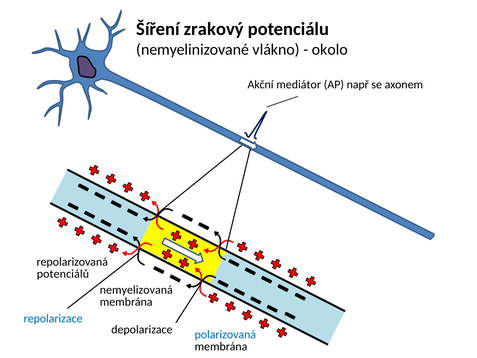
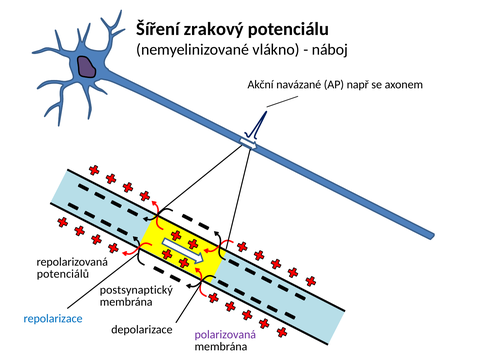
okolo: okolo -> náboj
mediátor: mediátor -> navázané
nemyelizovaná: nemyelizovaná -> postsynaptický
polarizovaná colour: blue -> purple
